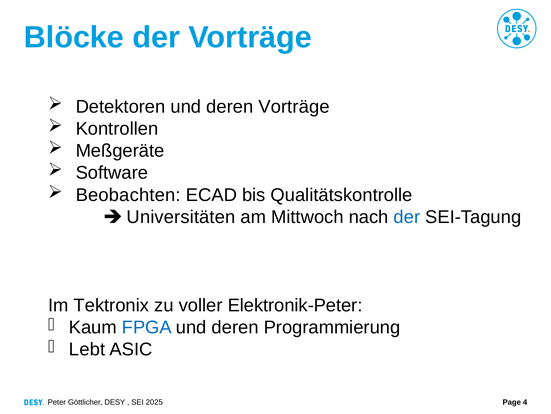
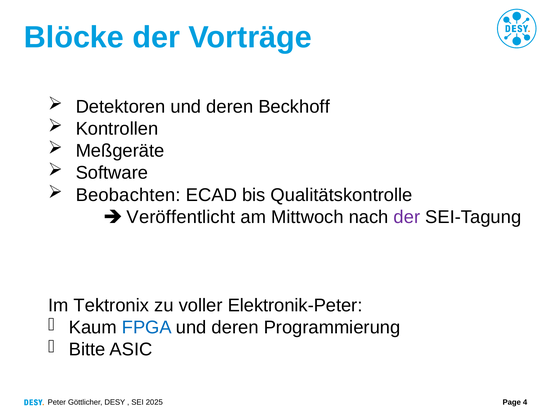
deren Vorträge: Vorträge -> Beckhoff
Universitäten: Universitäten -> Veröffentlicht
der at (407, 217) colour: blue -> purple
Lebt: Lebt -> Bitte
